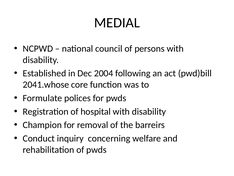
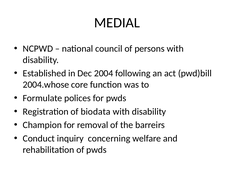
2041.whose: 2041.whose -> 2004.whose
hospital: hospital -> biodata
